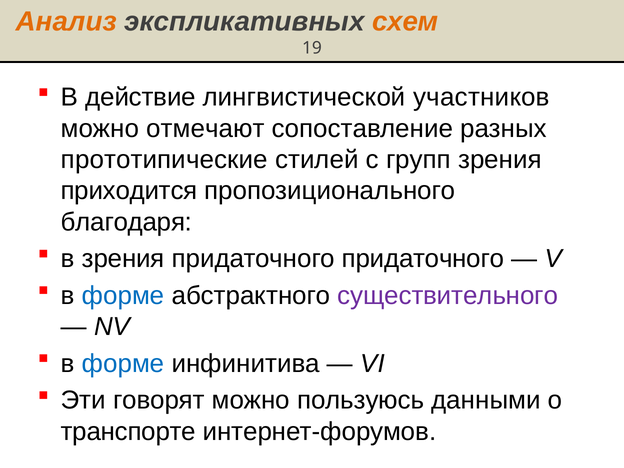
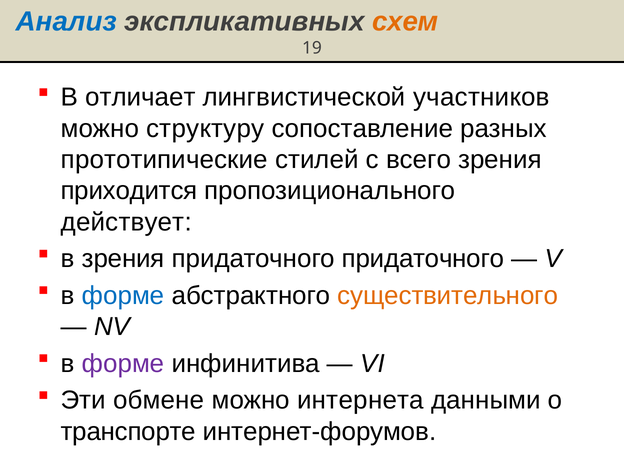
Анализ colour: orange -> blue
действие: действие -> отличает
отмечают: отмечают -> структуру
групп: групп -> всего
благодаря: благодаря -> действует
существительного colour: purple -> orange
форме at (123, 364) colour: blue -> purple
говорят: говорят -> обмене
пользуюсь: пользуюсь -> интернета
